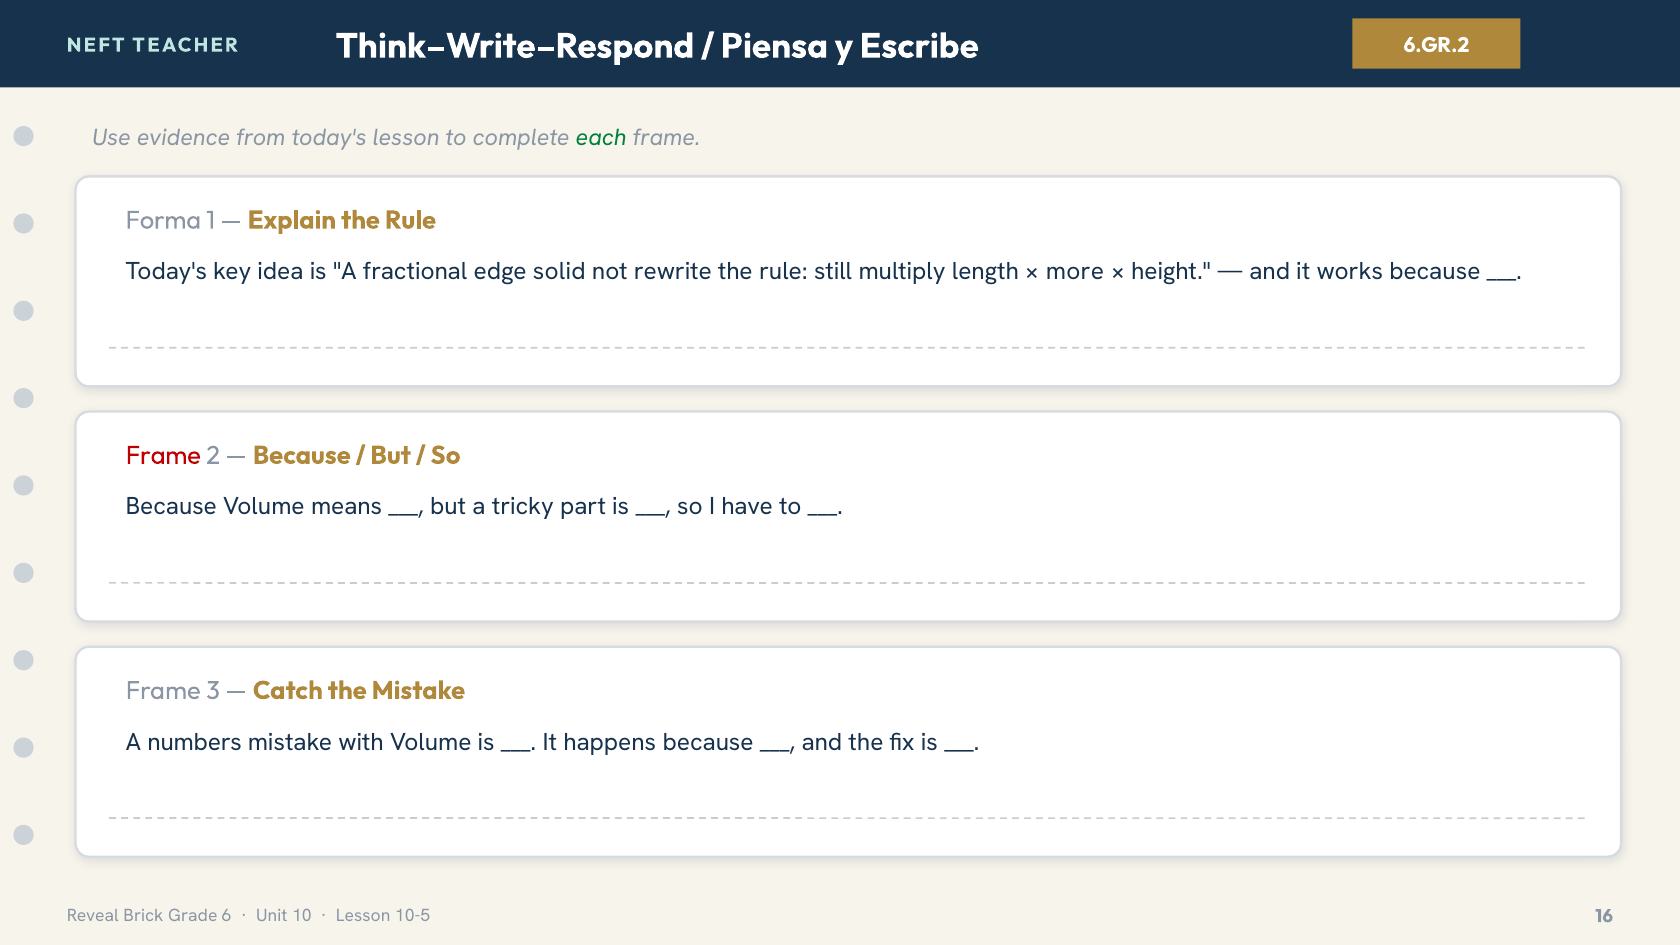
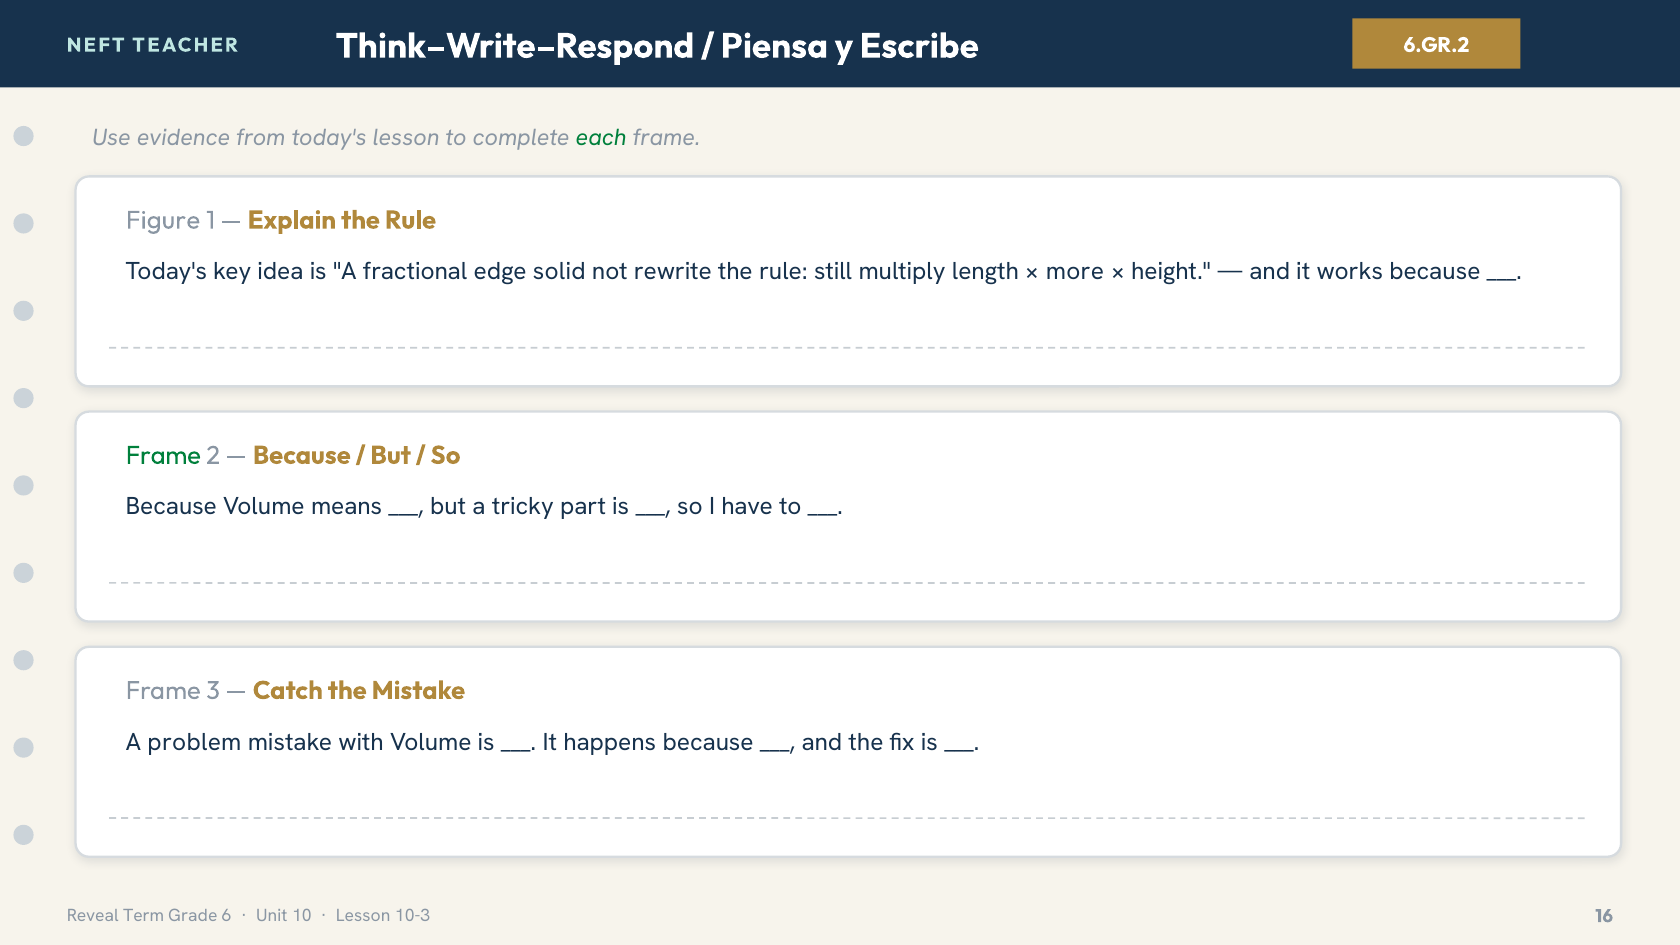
Forma: Forma -> Figure
Frame at (163, 455) colour: red -> green
numbers: numbers -> problem
Brick: Brick -> Term
10-5: 10-5 -> 10-3
